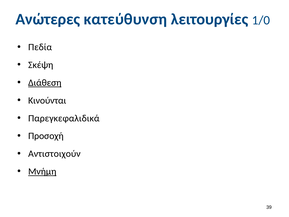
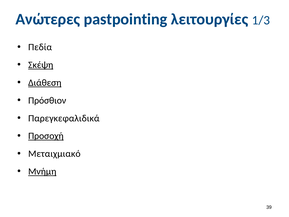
κατεύθυνση: κατεύθυνση -> pastpointing
1/0: 1/0 -> 1/3
Σκέψη underline: none -> present
Κινούνται: Κινούνται -> Πρόσθιον
Προσοχή underline: none -> present
Αντιστοιχούν: Αντιστοιχούν -> Μεταιχμιακό
